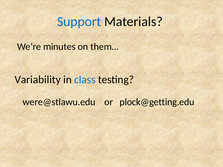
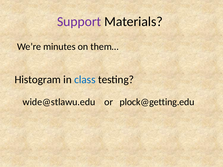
Support colour: blue -> purple
Variability: Variability -> Histogram
were@stlawu.edu: were@stlawu.edu -> wide@stlawu.edu
